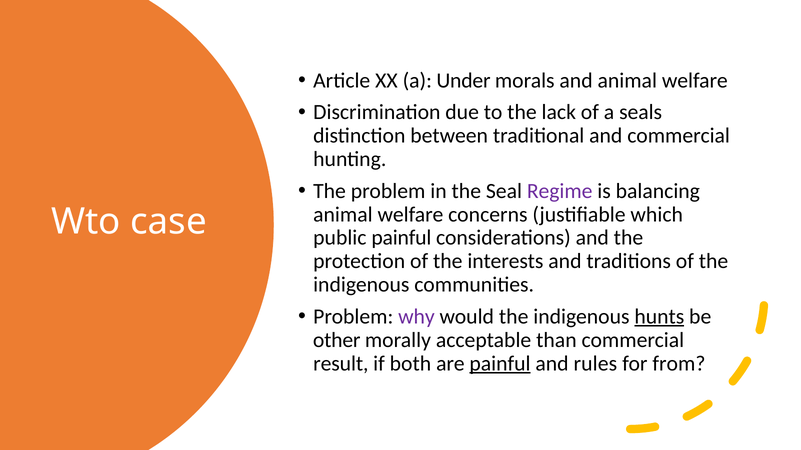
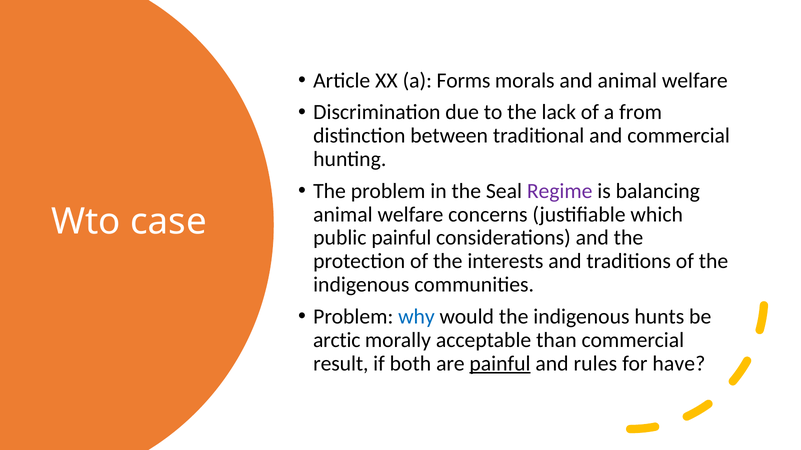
Under: Under -> Forms
seals: seals -> from
why colour: purple -> blue
hunts underline: present -> none
other: other -> arctic
from: from -> have
